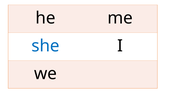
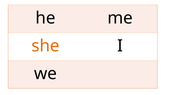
she colour: blue -> orange
